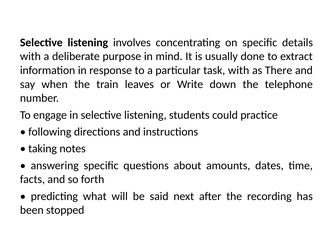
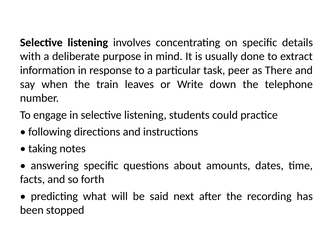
task with: with -> peer
